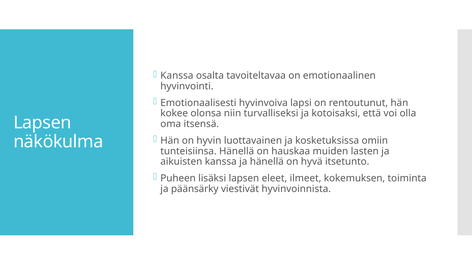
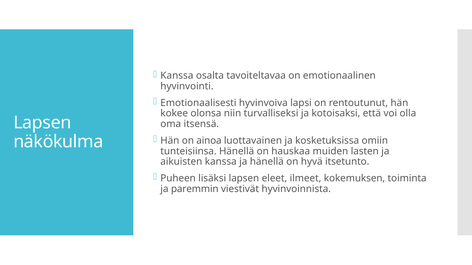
hyvin: hyvin -> ainoa
päänsärky: päänsärky -> paremmin
